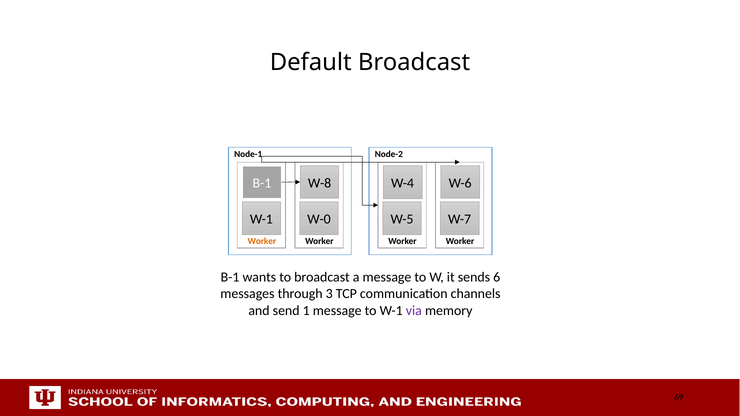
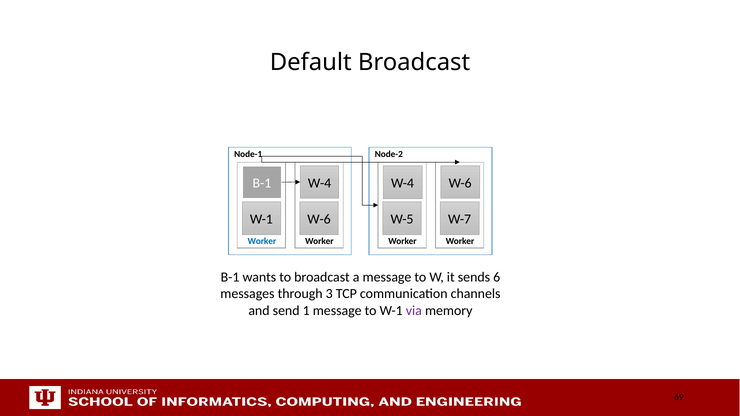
W-8 at (320, 183): W-8 -> W-4
W-0 at (319, 219): W-0 -> W-6
Worker at (262, 242) colour: orange -> blue
